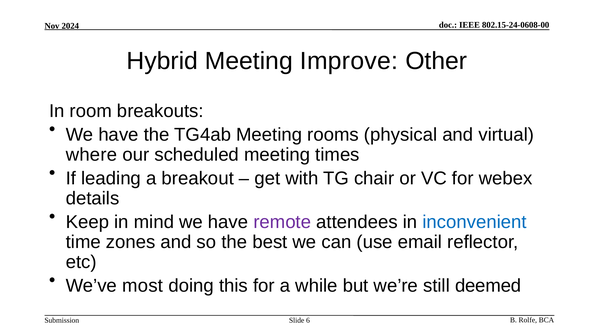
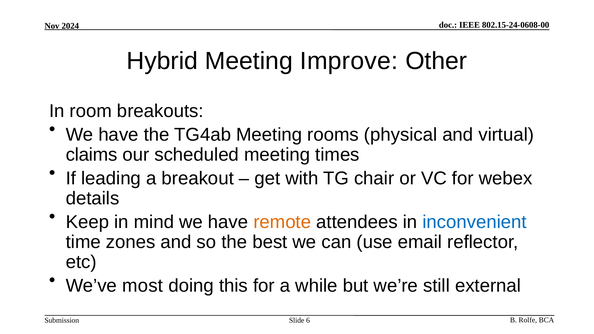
where: where -> claims
remote colour: purple -> orange
deemed: deemed -> external
